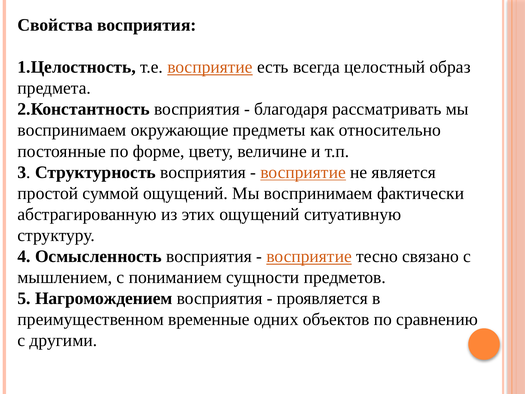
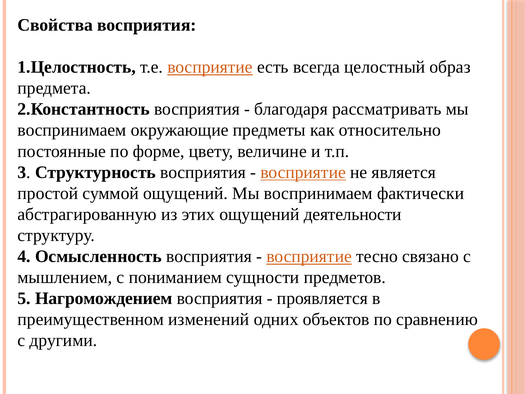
ситуативную: ситуативную -> деятельности
временные: временные -> изменений
